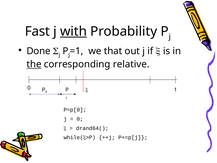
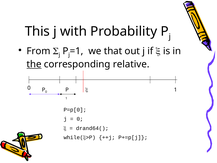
Fast: Fast -> This
with underline: present -> none
Done: Done -> From
